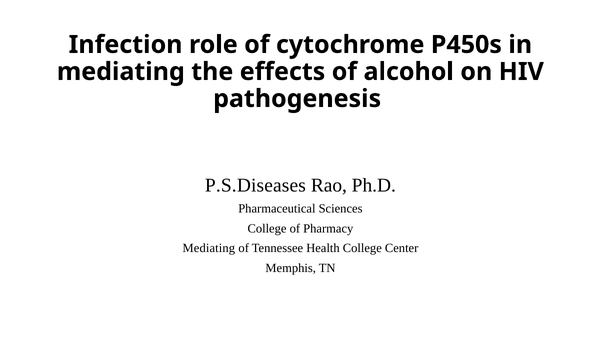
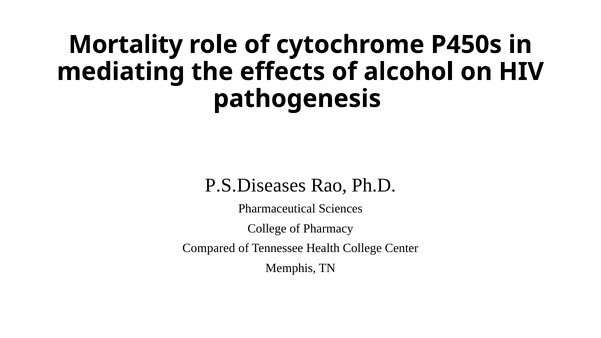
Infection: Infection -> Mortality
Mediating at (209, 248): Mediating -> Compared
